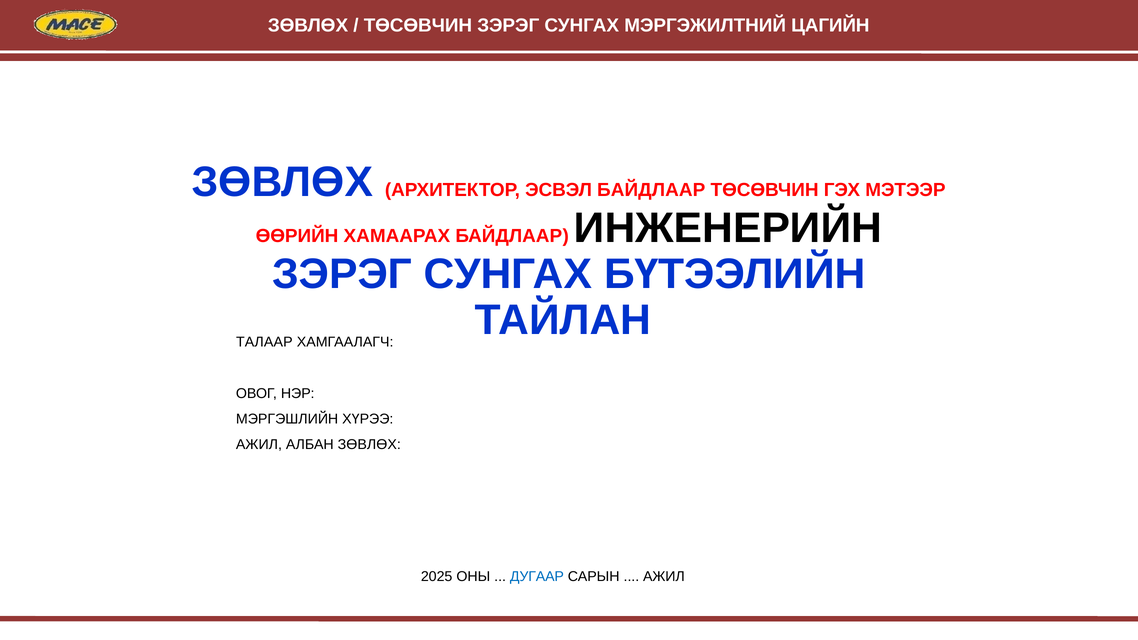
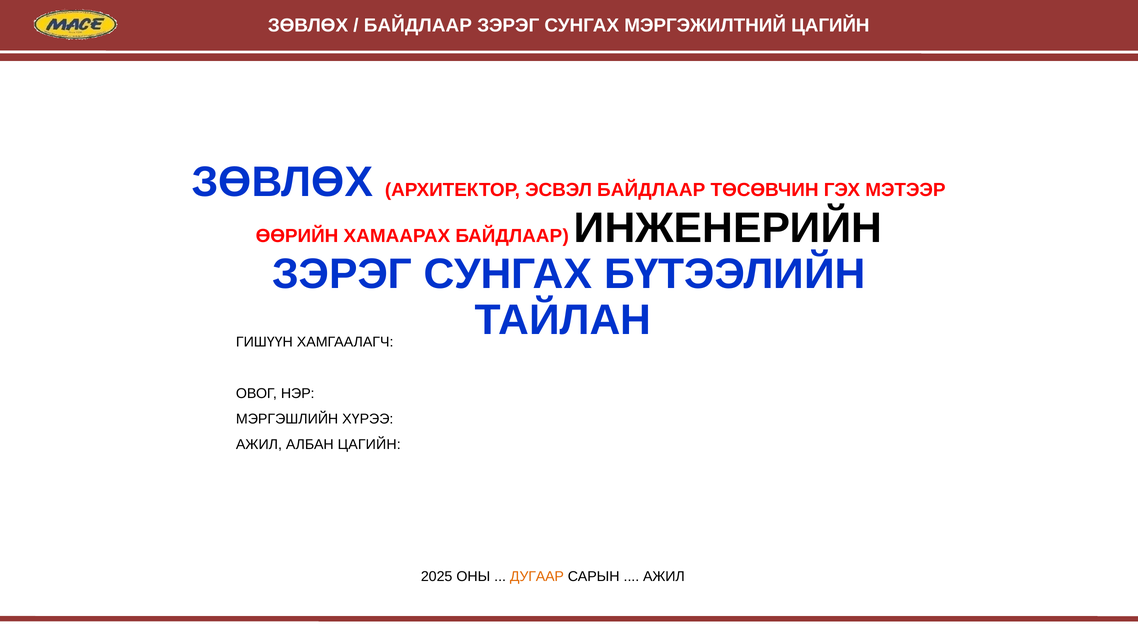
ТӨСӨВЧИН at (418, 26): ТӨСӨВЧИН -> БАЙДЛААР
ТАЛААР: ТАЛААР -> ГИШҮҮН
АЛБАН ЗӨВЛӨХ: ЗӨВЛӨХ -> ЦАГИЙН
ДУГААР colour: blue -> orange
